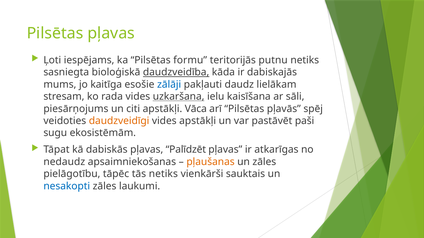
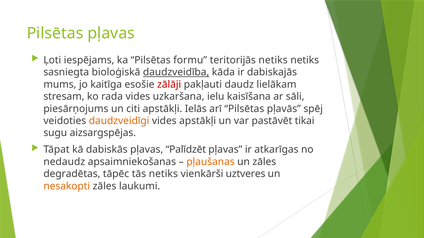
teritorijās putnu: putnu -> netiks
zālāji colour: blue -> red
uzkaršana underline: present -> none
Vāca: Vāca -> Ielās
paši: paši -> tikai
ekosistēmām: ekosistēmām -> aizsargspējas
pielāgotību: pielāgotību -> degradētas
sauktais: sauktais -> uztveres
nesakopti colour: blue -> orange
